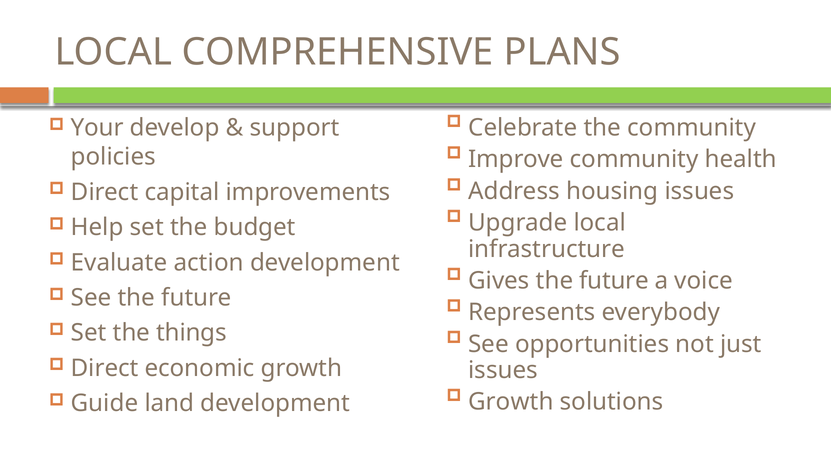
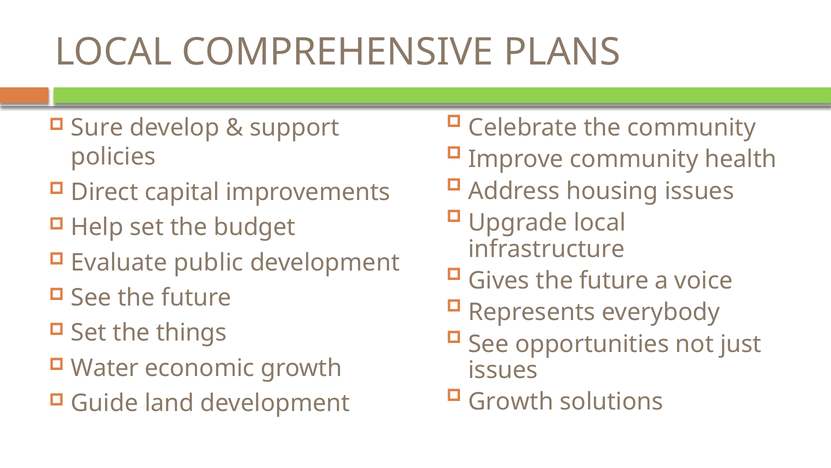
Your: Your -> Sure
action: action -> public
Direct at (105, 368): Direct -> Water
